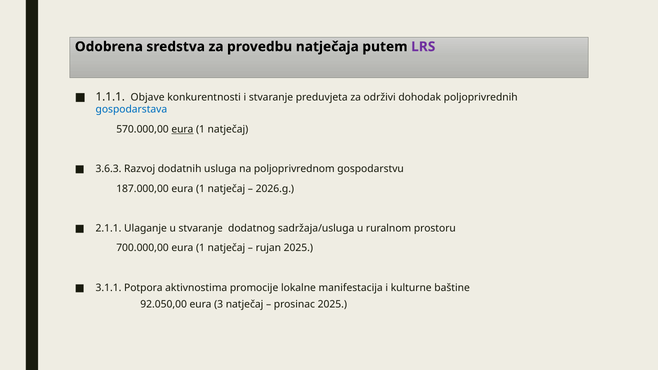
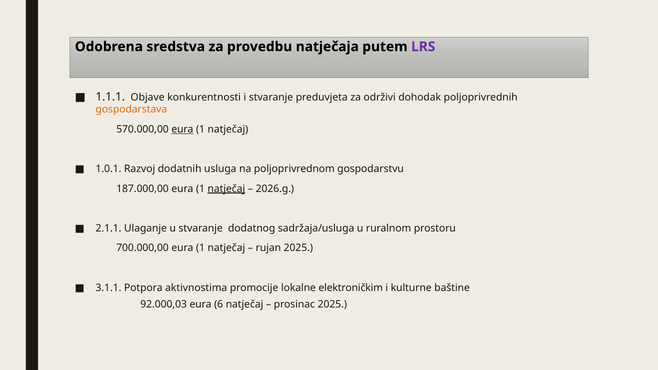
gospodarstava colour: blue -> orange
3.6.3: 3.6.3 -> 1.0.1
natječaj at (226, 189) underline: none -> present
manifestacija: manifestacija -> elektroničkim
92.050,00: 92.050,00 -> 92.000,03
3: 3 -> 6
